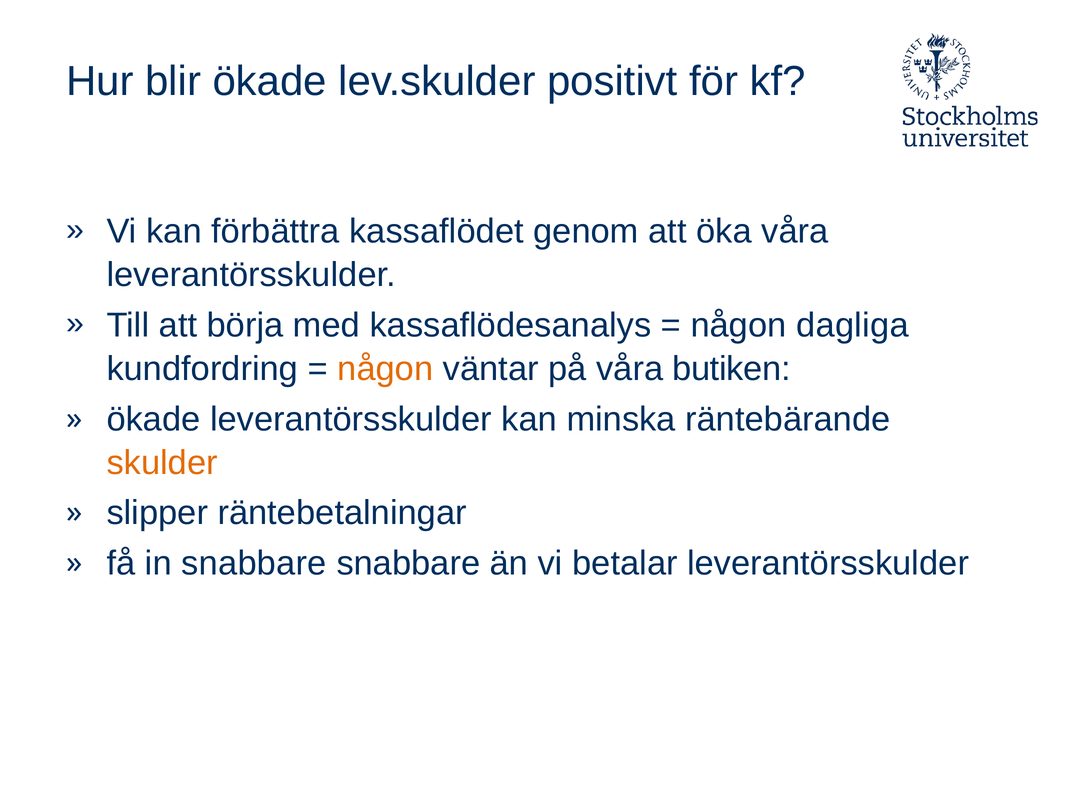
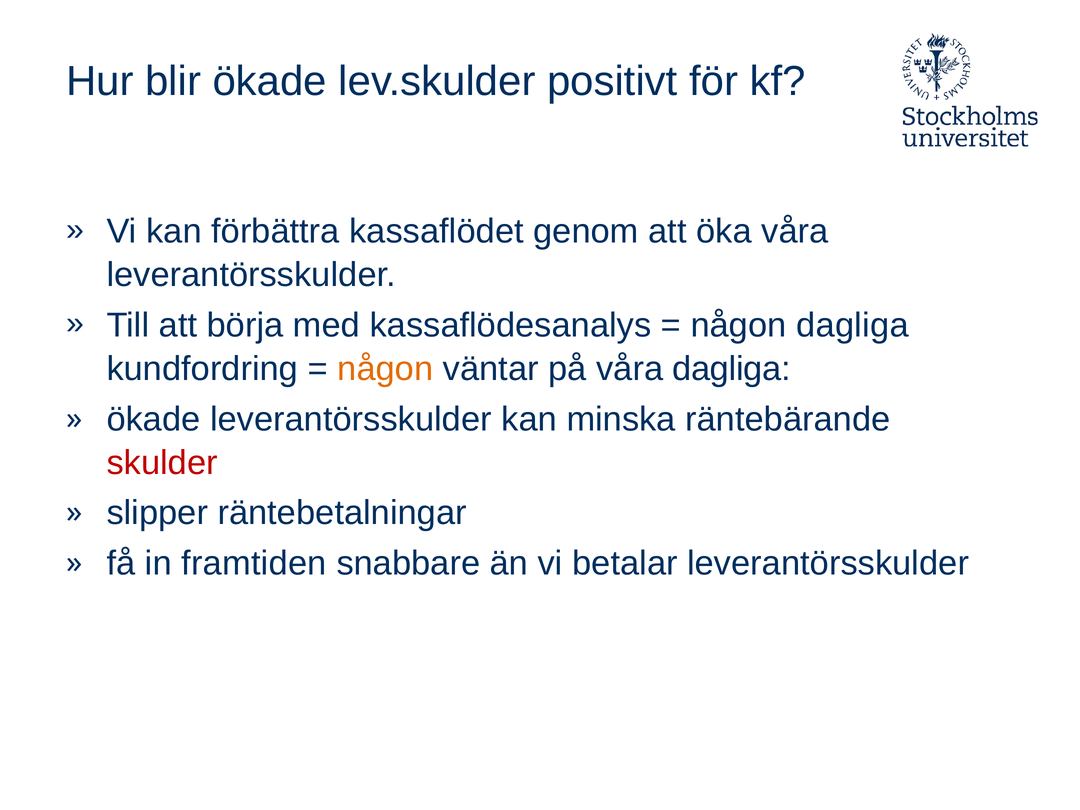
våra butiken: butiken -> dagliga
skulder colour: orange -> red
in snabbare: snabbare -> framtiden
